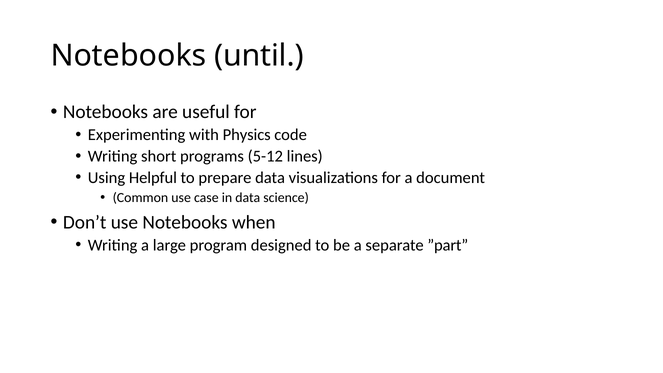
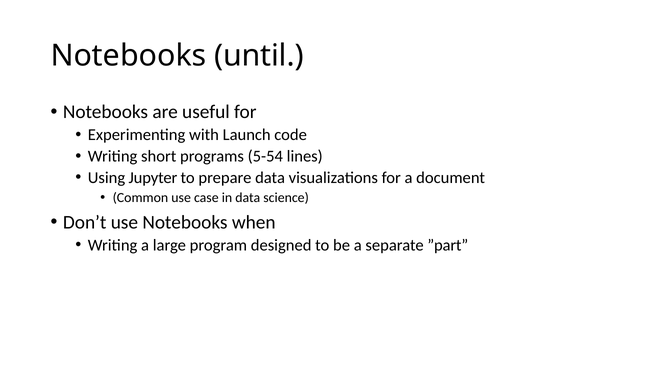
Physics: Physics -> Launch
5-12: 5-12 -> 5-54
Helpful: Helpful -> Jupyter
